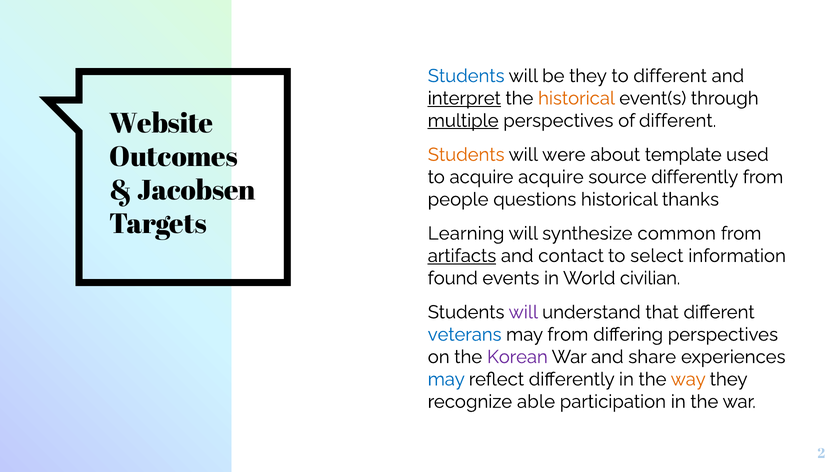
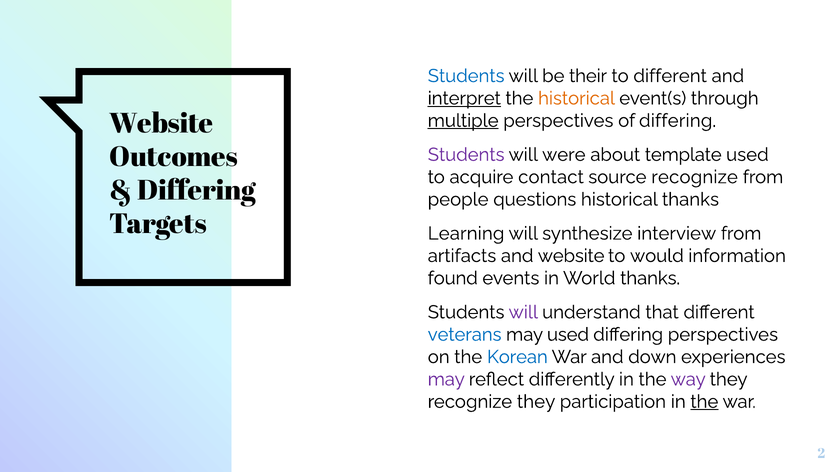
be they: they -> their
of different: different -> differing
Students at (466, 155) colour: orange -> purple
acquire acquire: acquire -> contact
source differently: differently -> recognize
Jacobsen at (197, 190): Jacobsen -> Differing
common: common -> interview
artifacts underline: present -> none
and contact: contact -> website
select: select -> would
World civilian: civilian -> thanks
may from: from -> used
Korean colour: purple -> blue
share: share -> down
may at (446, 379) colour: blue -> purple
way colour: orange -> purple
recognize able: able -> they
the at (704, 402) underline: none -> present
